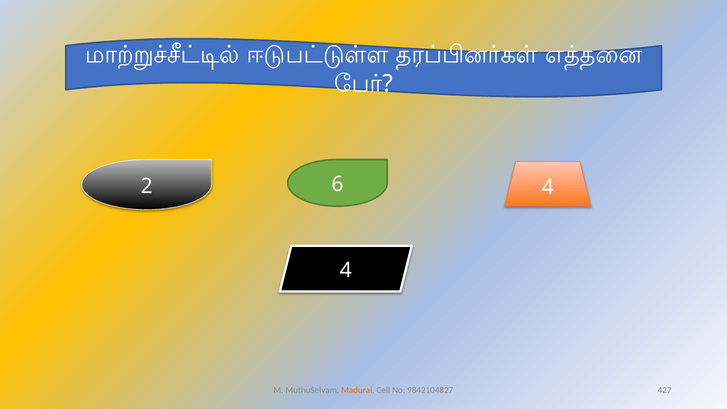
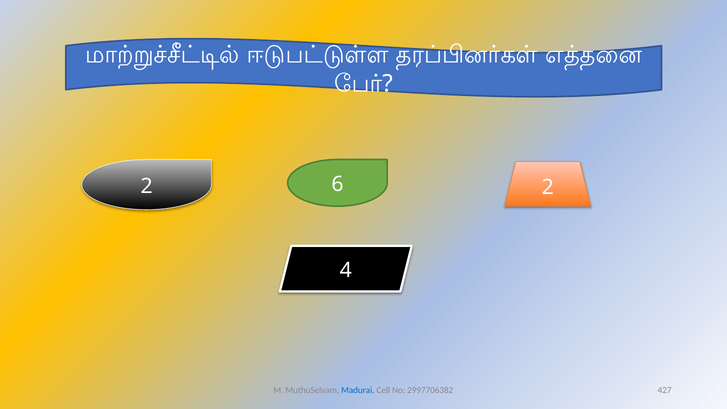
2 4: 4 -> 2
Madurai colour: orange -> blue
9842104827: 9842104827 -> 2997706382
